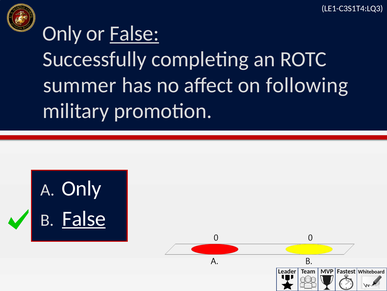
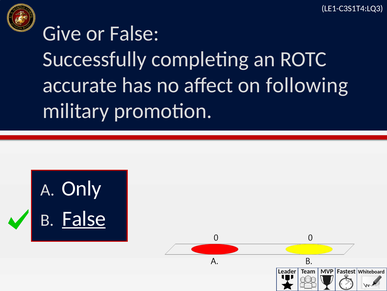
Only at (62, 33): Only -> Give
False at (134, 33) underline: present -> none
summer: summer -> accurate
